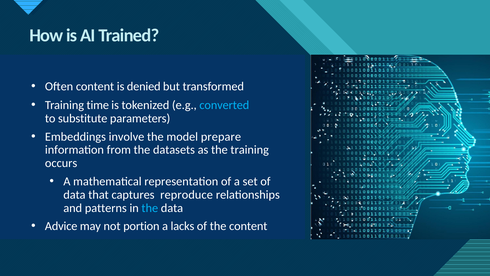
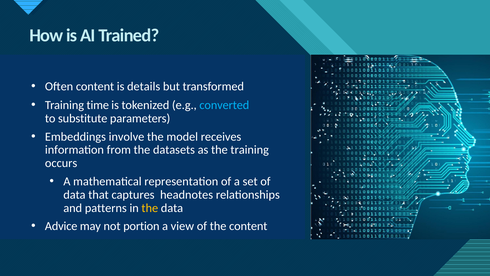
denied: denied -> details
prepare: prepare -> receives
reproduce: reproduce -> headnotes
the at (150, 208) colour: light blue -> yellow
lacks: lacks -> view
